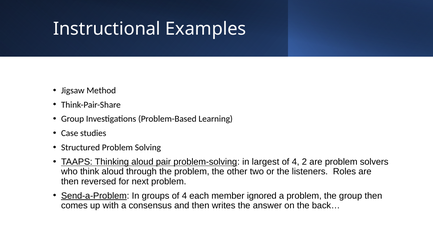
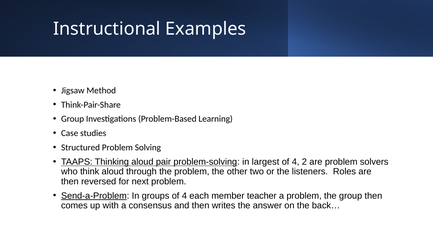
ignored: ignored -> teacher
